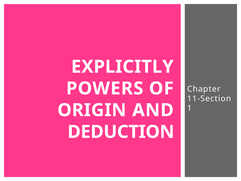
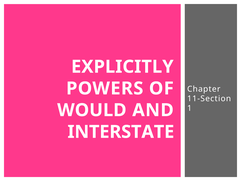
ORIGIN: ORIGIN -> WOULD
DEDUCTION: DEDUCTION -> INTERSTATE
